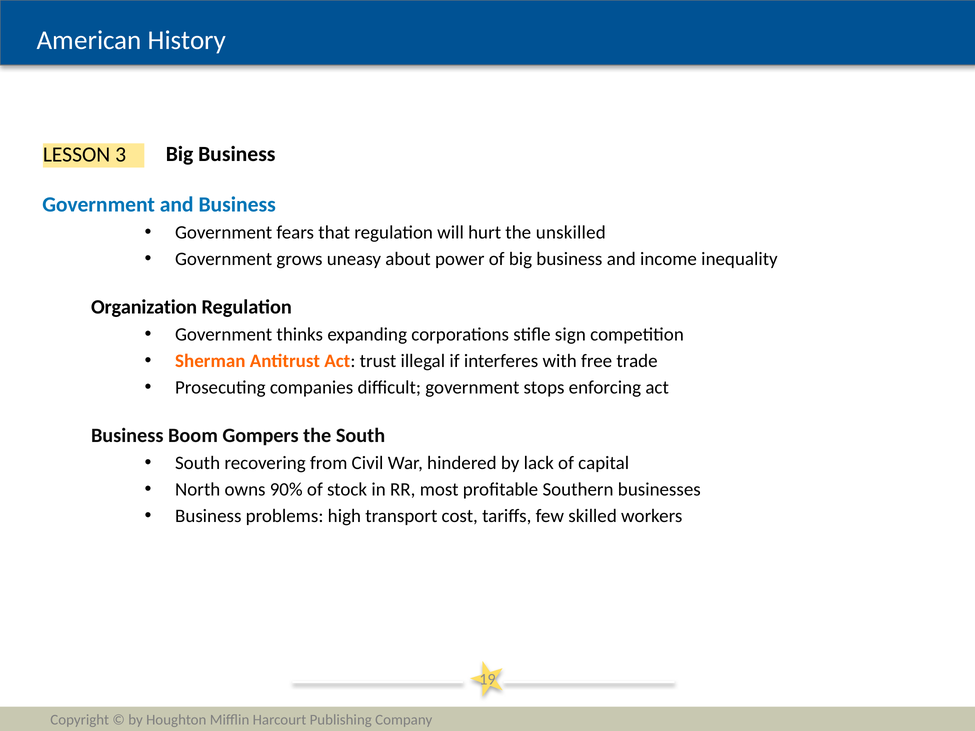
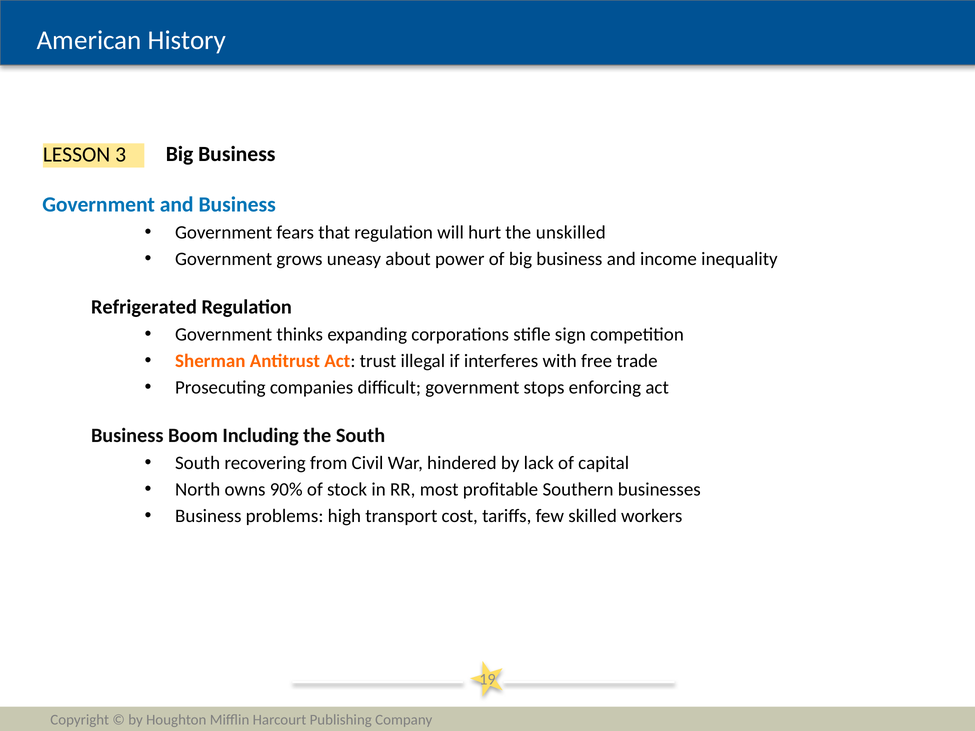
Organization: Organization -> Refrigerated
Gompers: Gompers -> Including
